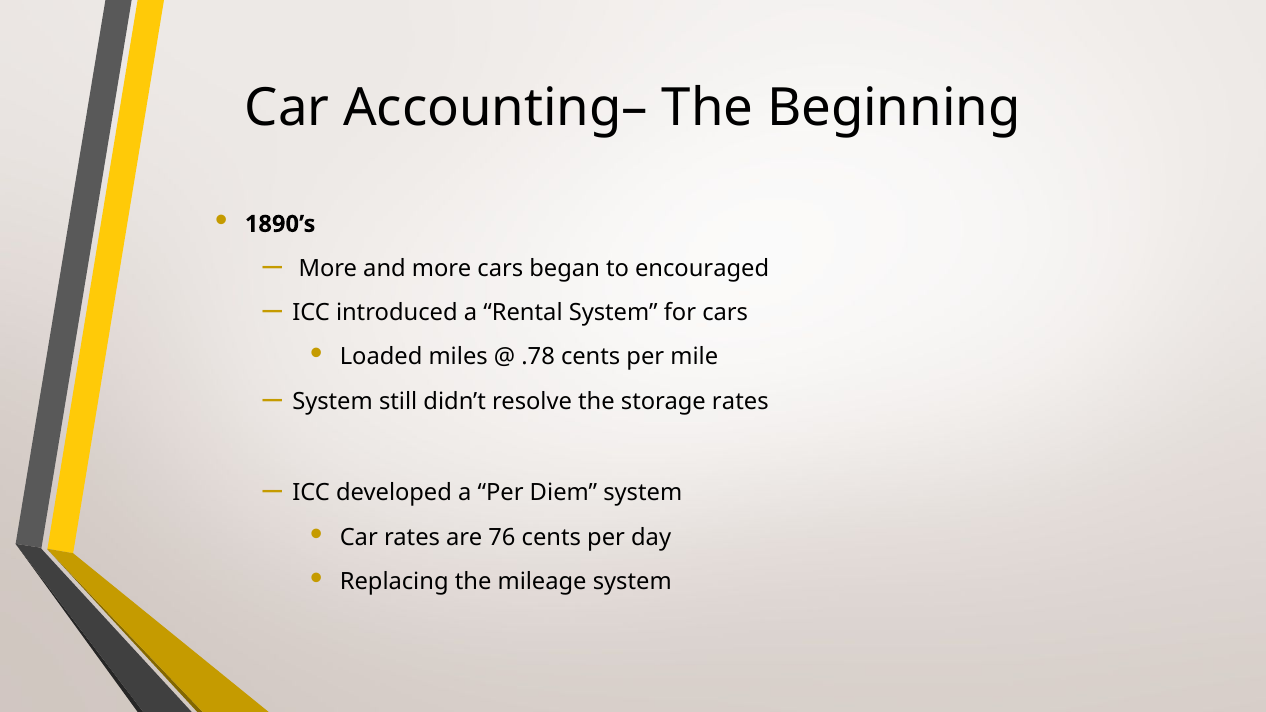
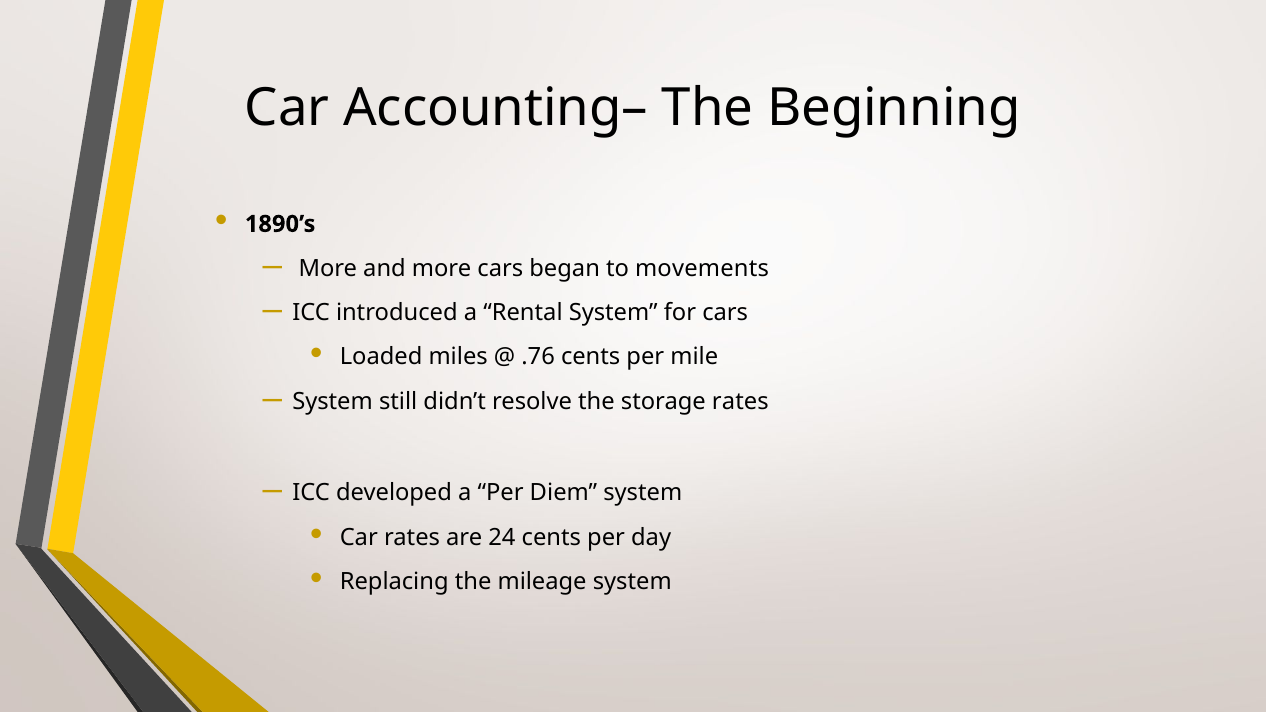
encouraged: encouraged -> movements
.78: .78 -> .76
76: 76 -> 24
